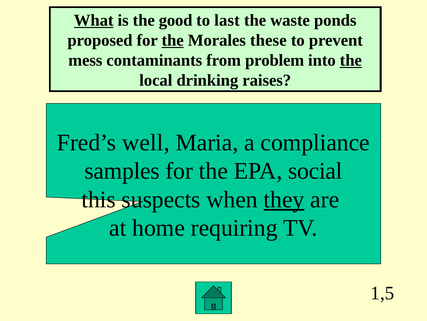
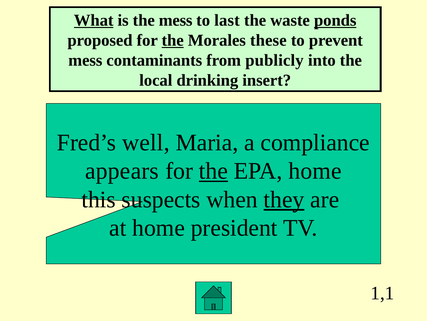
the good: good -> mess
ponds underline: none -> present
problem: problem -> publicly
the at (351, 60) underline: present -> none
raises: raises -> insert
samples: samples -> appears
the at (213, 171) underline: none -> present
EPA social: social -> home
requiring: requiring -> president
1,5: 1,5 -> 1,1
